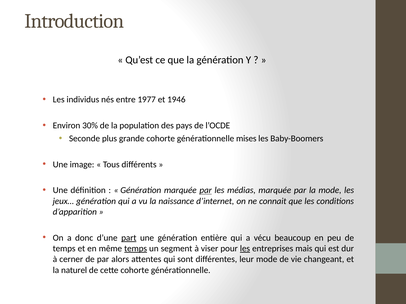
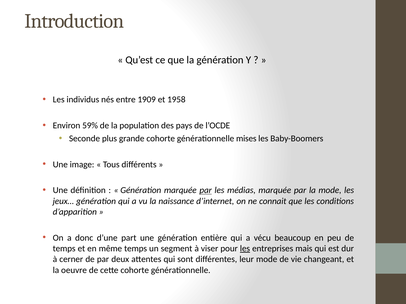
1977: 1977 -> 1909
1946: 1946 -> 1958
30%: 30% -> 59%
part underline: present -> none
temps at (136, 249) underline: present -> none
alors: alors -> deux
naturel: naturel -> oeuvre
